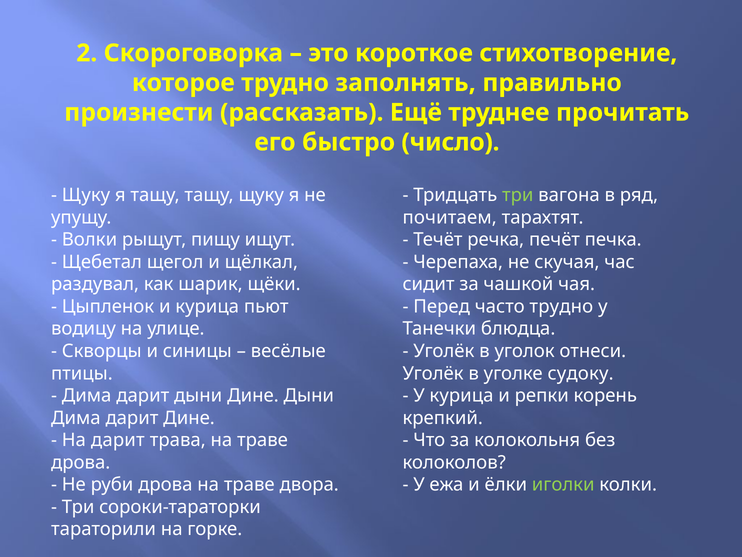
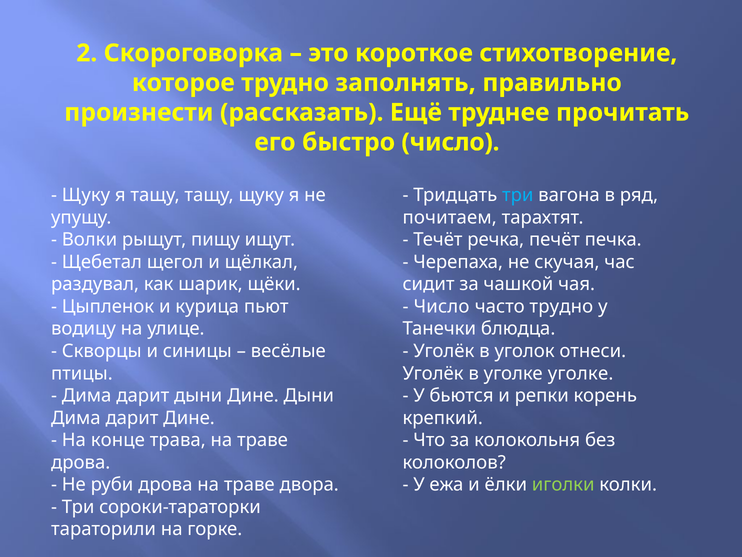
три at (518, 195) colour: light green -> light blue
Перед at (442, 306): Перед -> Число
уголке судоку: судоку -> уголке
У курица: курица -> бьются
На дарит: дарит -> конце
